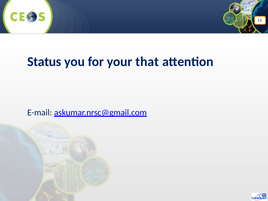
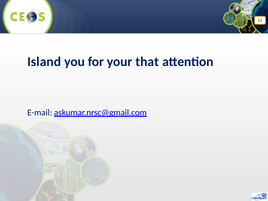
Status: Status -> Island
